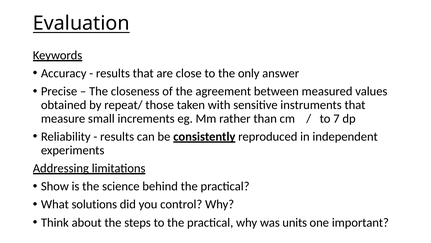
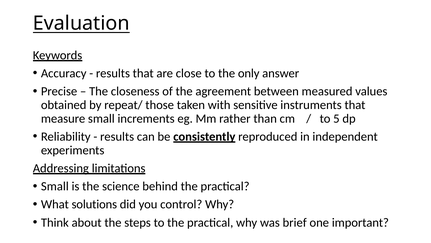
7: 7 -> 5
Show at (55, 186): Show -> Small
units: units -> brief
